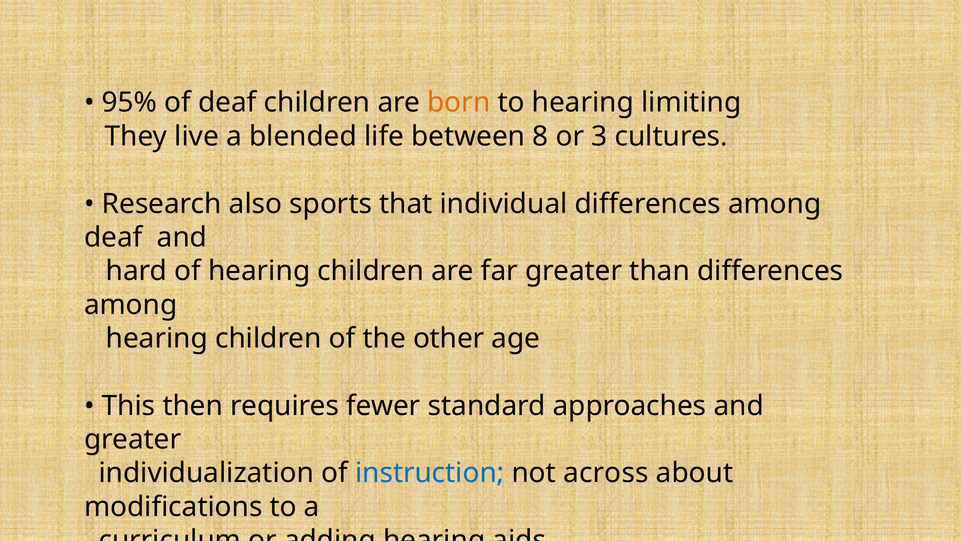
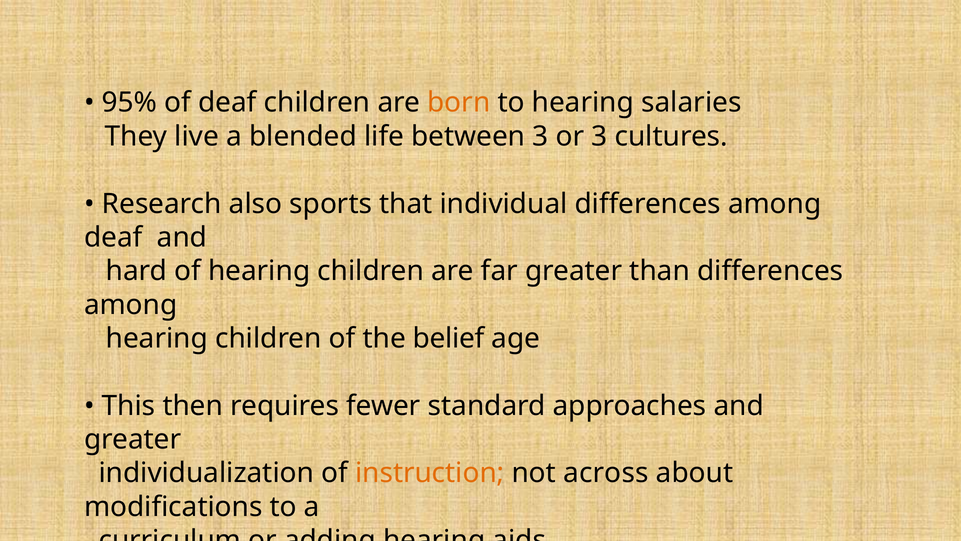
limiting: limiting -> salaries
between 8: 8 -> 3
other: other -> belief
instruction colour: blue -> orange
